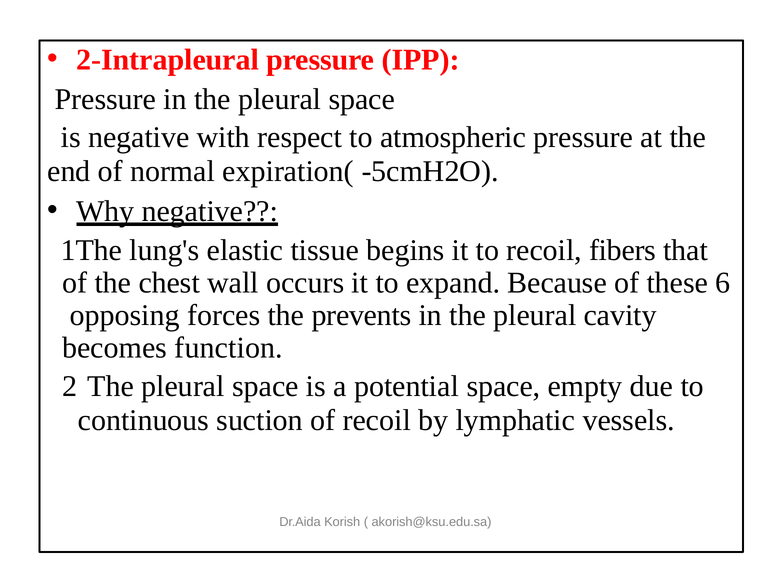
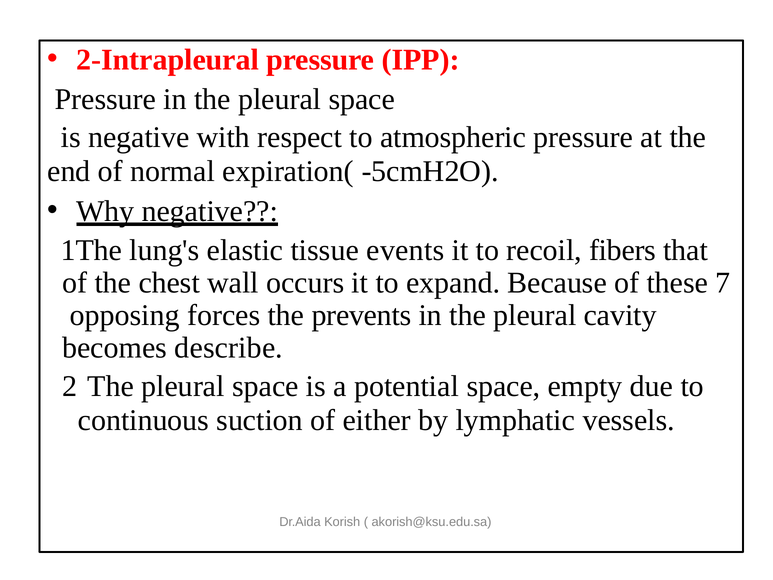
begins: begins -> events
6: 6 -> 7
function: function -> describe
of recoil: recoil -> either
